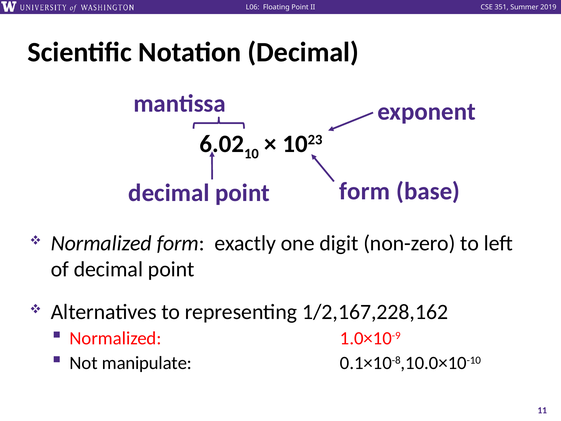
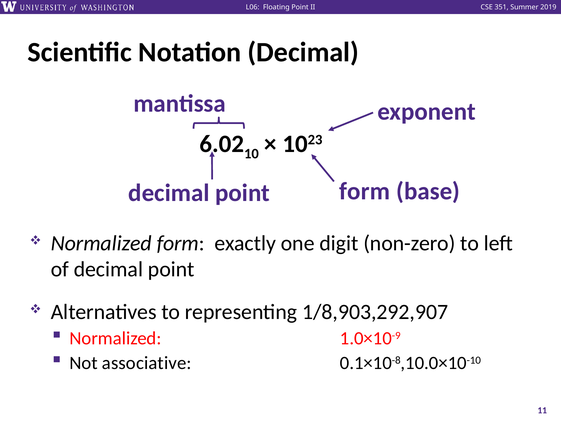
1/2,167,228,162: 1/2,167,228,162 -> 1/8,903,292,907
manipulate: manipulate -> associative
